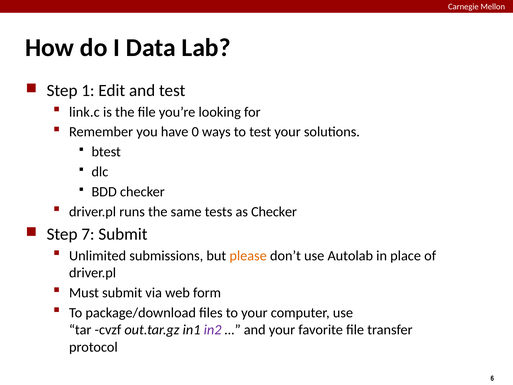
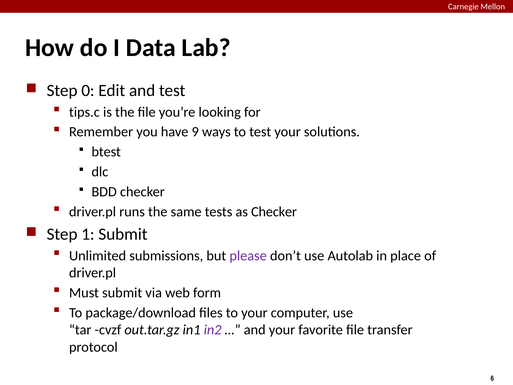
1: 1 -> 0
link.c: link.c -> tips.c
0: 0 -> 9
7: 7 -> 1
please colour: orange -> purple
